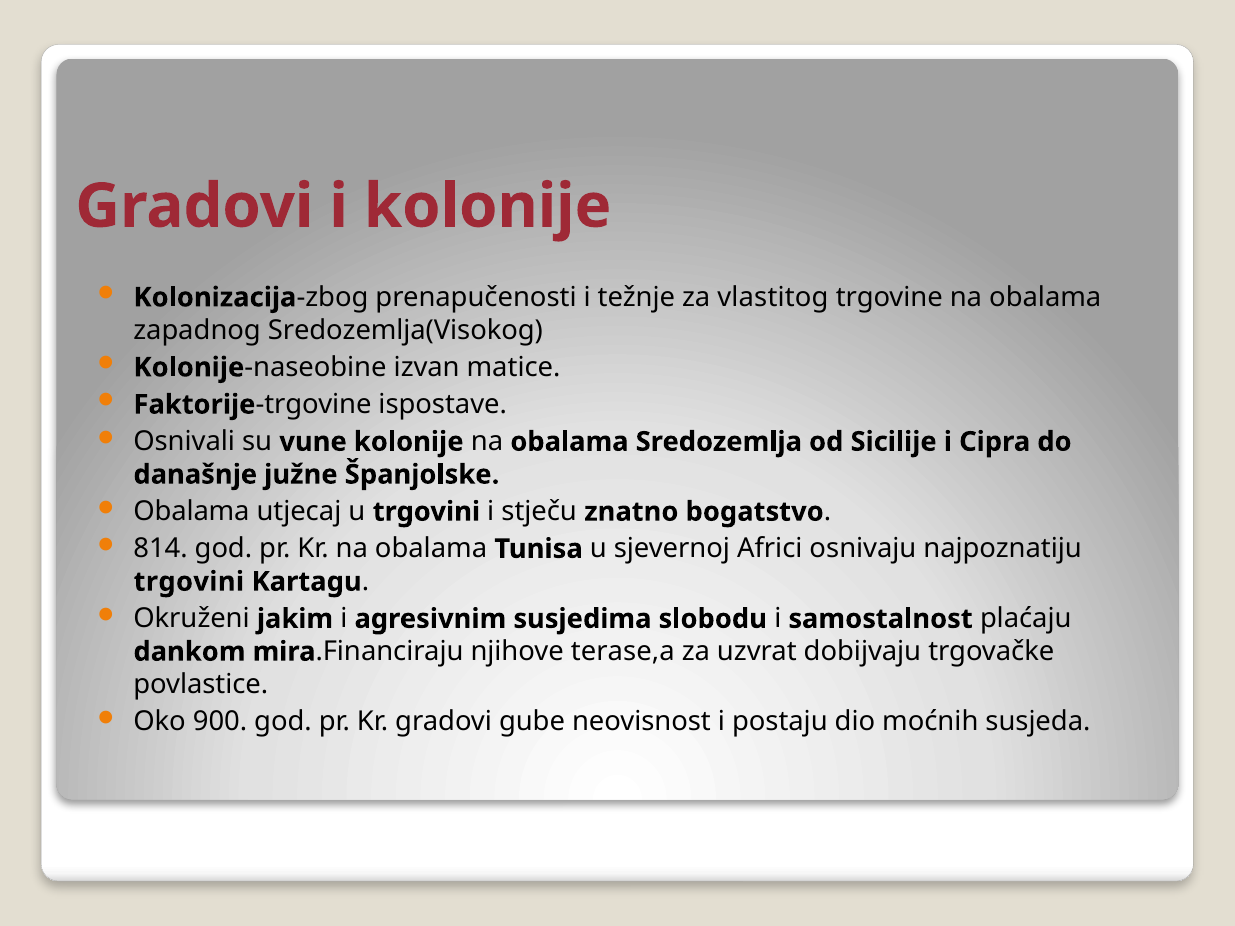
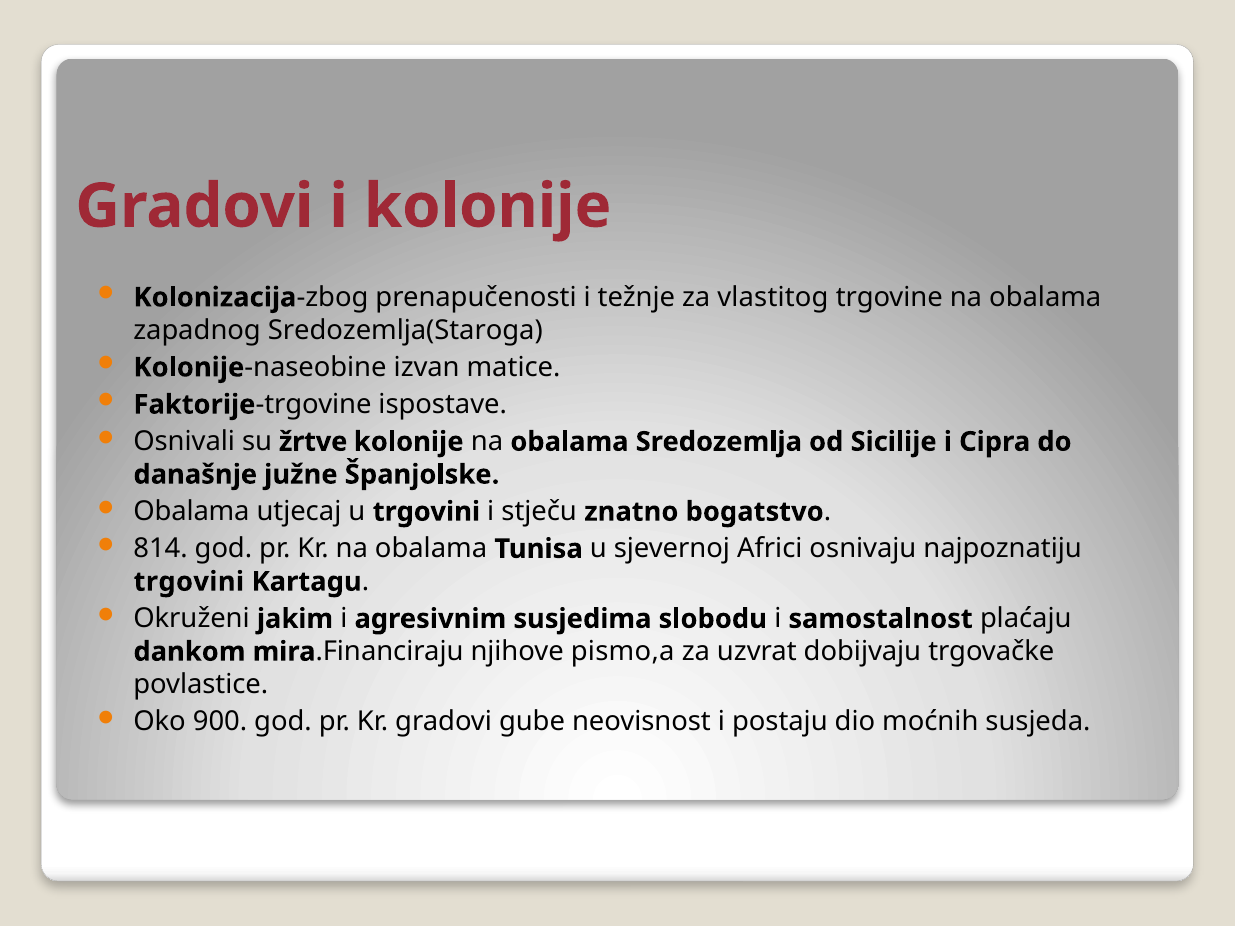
Sredozemlja(Visokog: Sredozemlja(Visokog -> Sredozemlja(Staroga
vune: vune -> žrtve
terase,a: terase,a -> pismo,a
